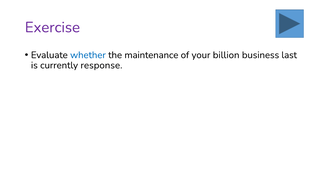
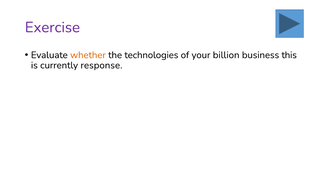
whether colour: blue -> orange
maintenance: maintenance -> technologies
last: last -> this
